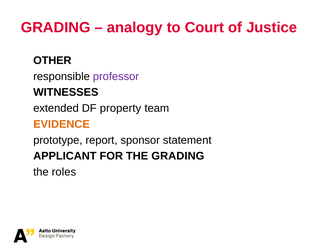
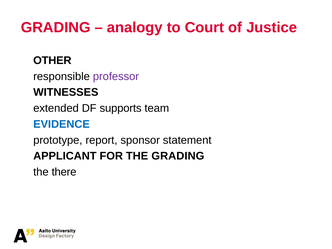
property: property -> supports
EVIDENCE colour: orange -> blue
roles: roles -> there
